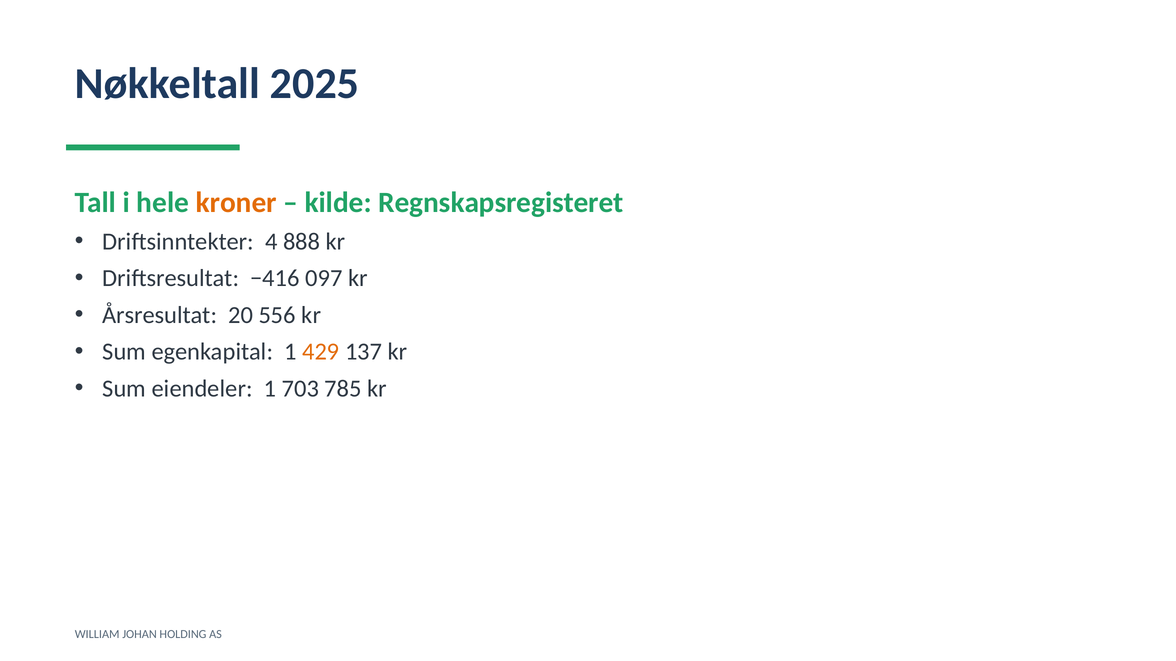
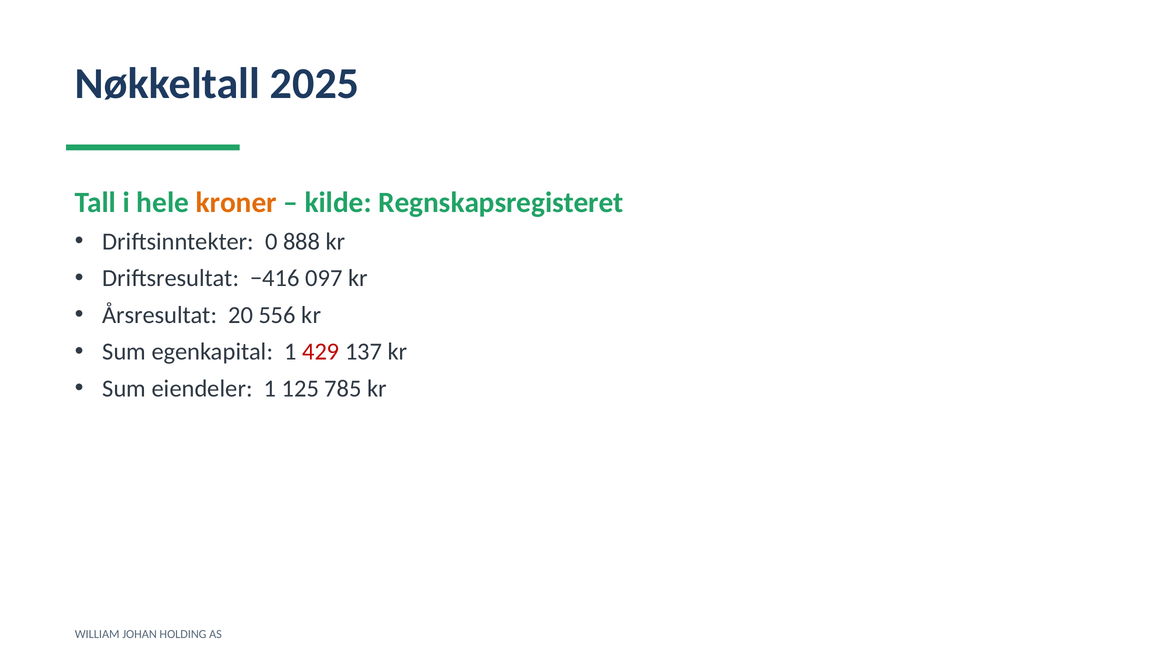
4: 4 -> 0
429 colour: orange -> red
703: 703 -> 125
